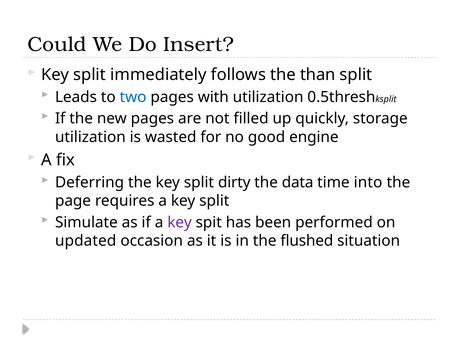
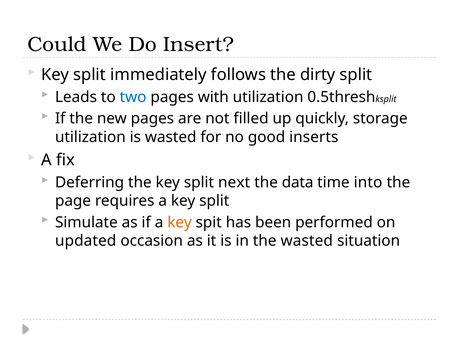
than: than -> dirty
engine: engine -> inserts
dirty: dirty -> next
key at (180, 222) colour: purple -> orange
the flushed: flushed -> wasted
